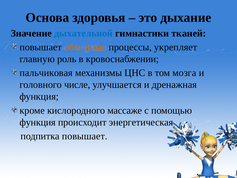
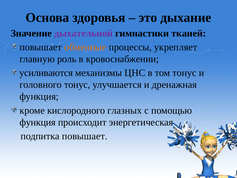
дыхательной colour: blue -> purple
пальчиковая: пальчиковая -> усиливаются
том мозга: мозга -> тонус
головного числе: числе -> тонус
массаже: массаже -> глазных
